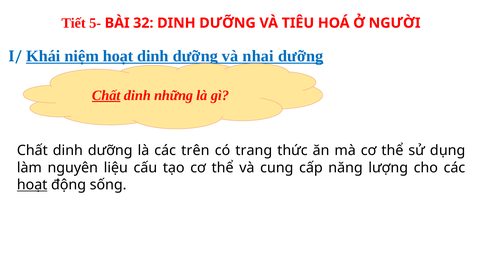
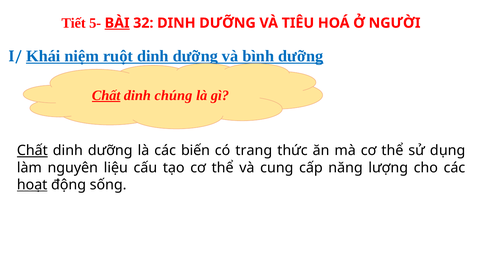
BÀI underline: none -> present
niệm hoạt: hoạt -> ruột
nhai: nhai -> bình
những: những -> chúng
Chất at (32, 151) underline: none -> present
trên: trên -> biến
